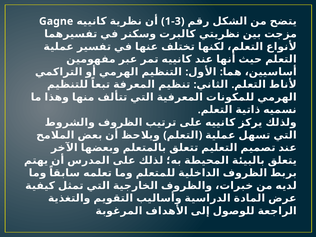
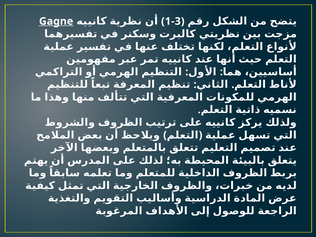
Gagne underline: none -> present
